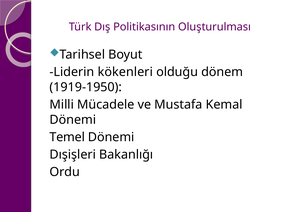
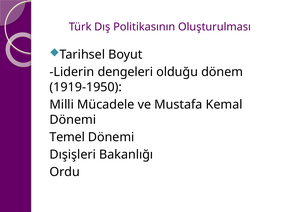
kökenleri: kökenleri -> dengeleri
